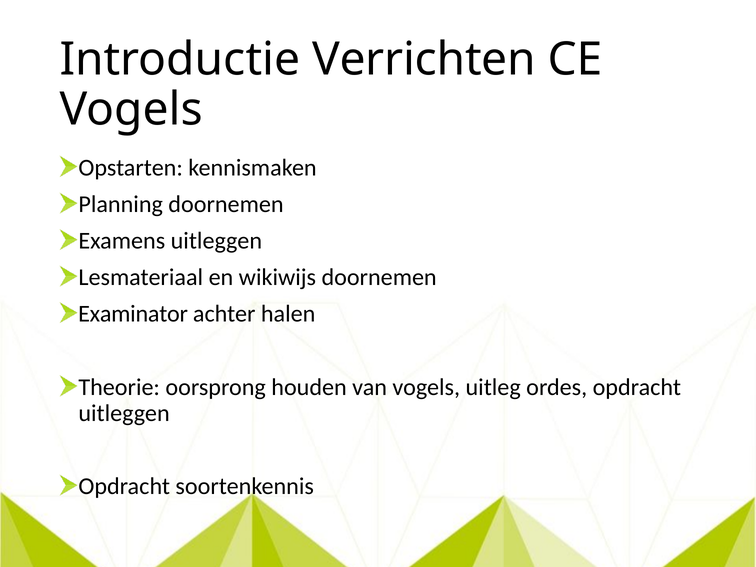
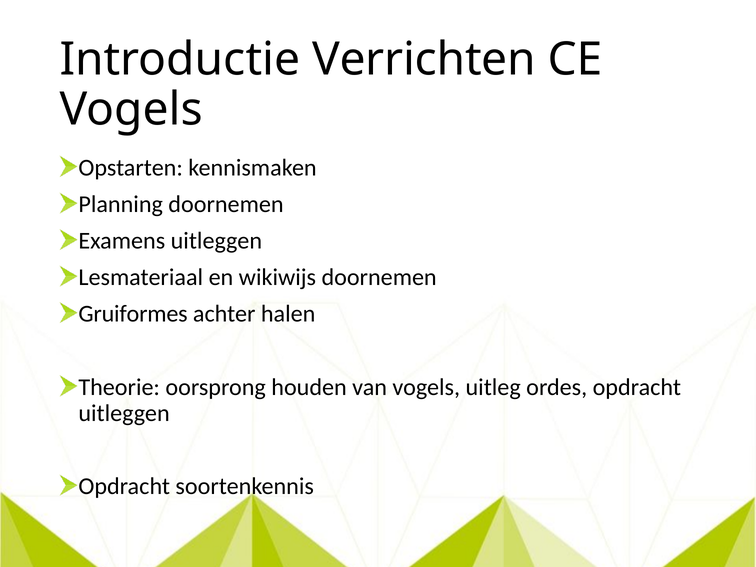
Examinator: Examinator -> Gruiformes
